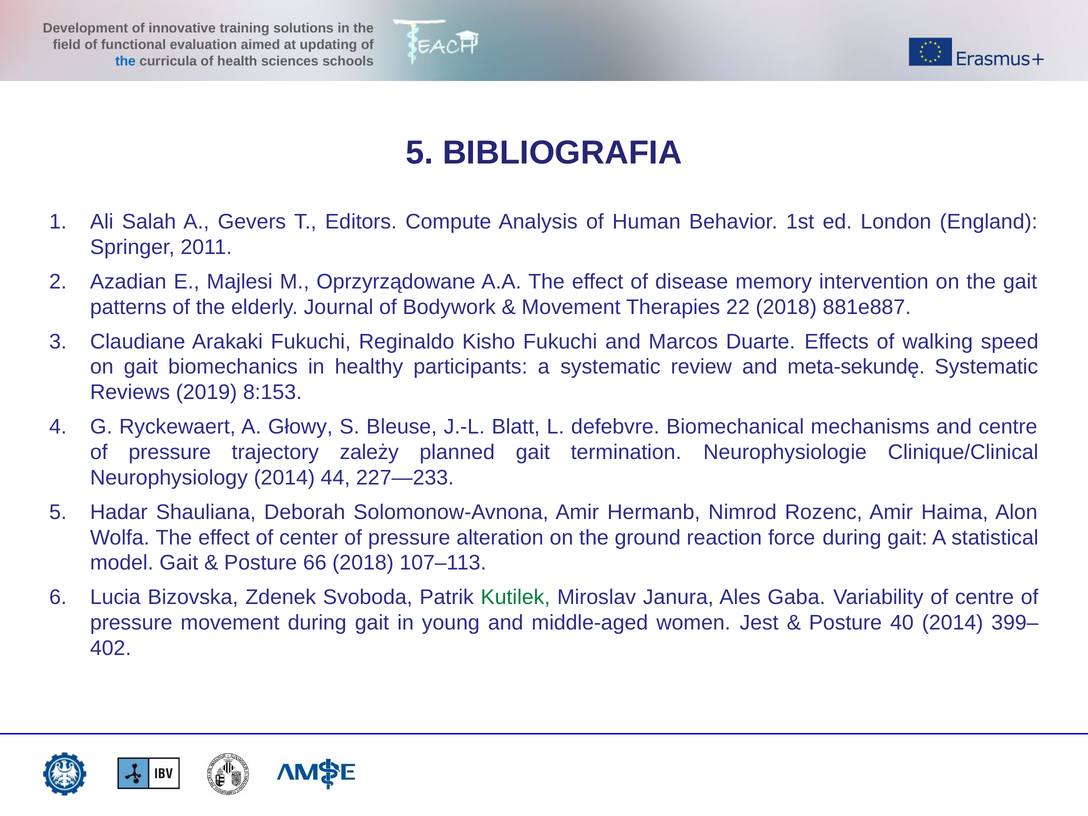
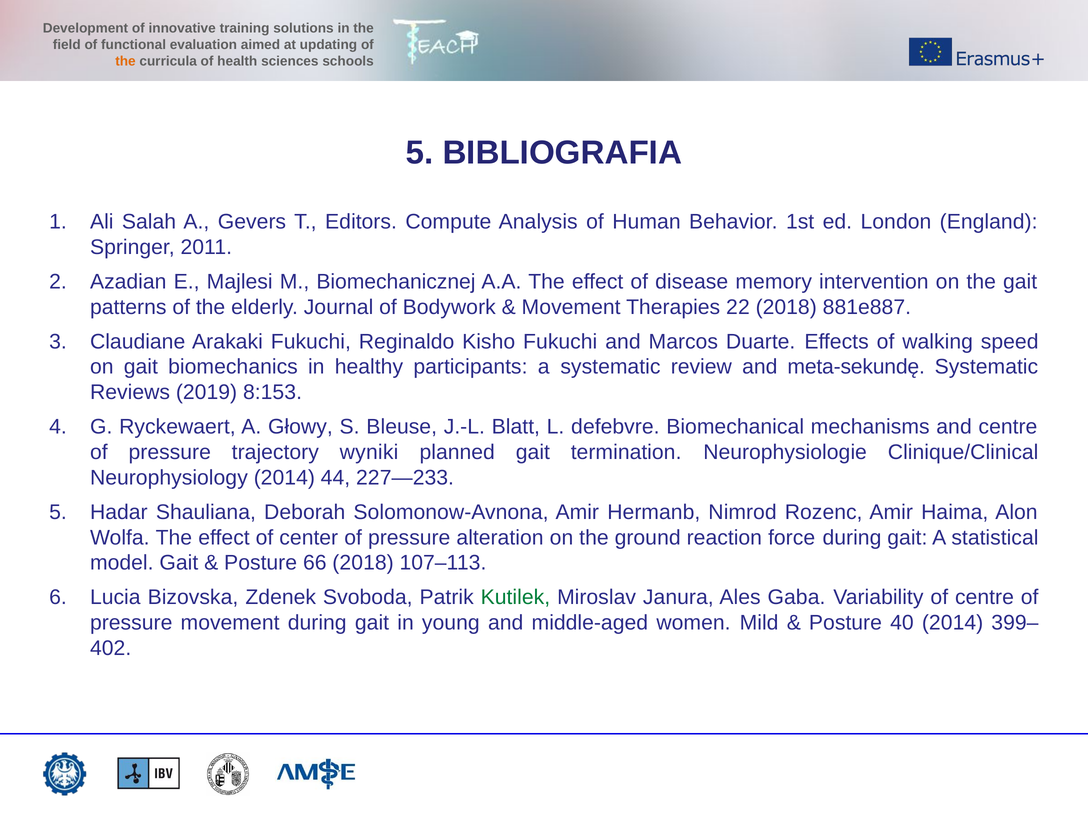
the at (126, 61) colour: blue -> orange
Oprzyrządowane: Oprzyrządowane -> Biomechanicznej
zależy: zależy -> wyniki
Jest: Jest -> Mild
